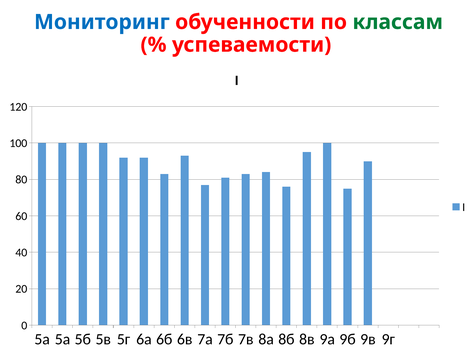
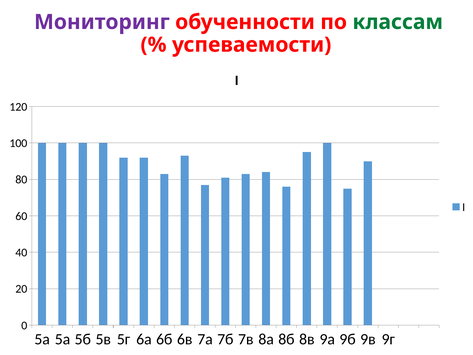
Мониторинг colour: blue -> purple
